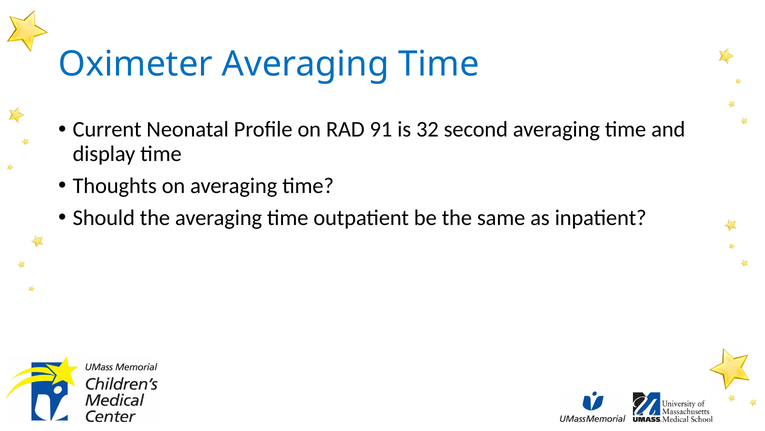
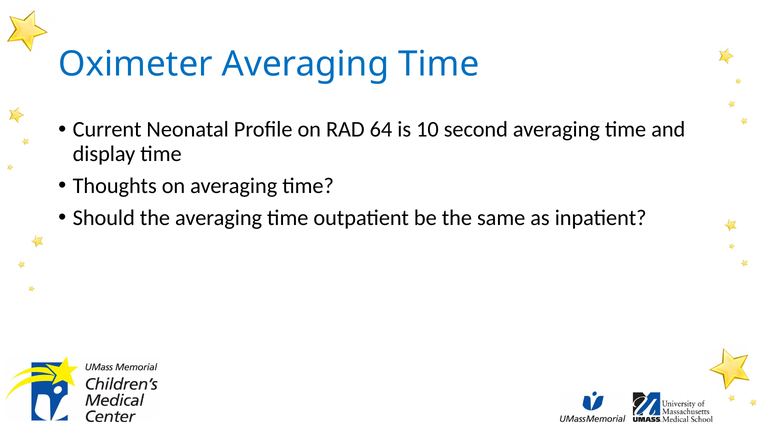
91: 91 -> 64
32: 32 -> 10
